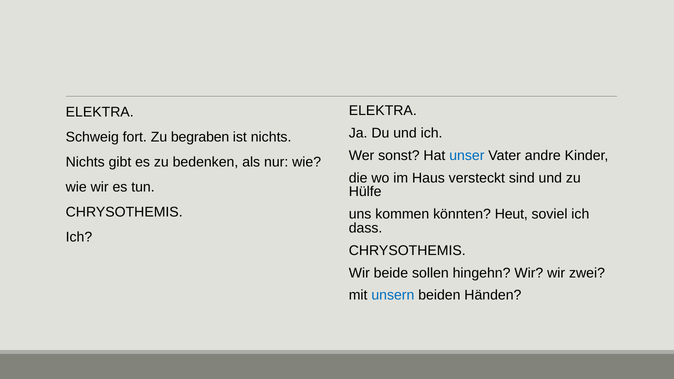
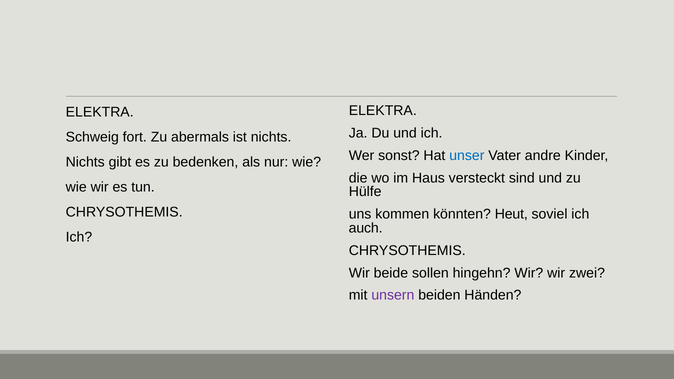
begraben: begraben -> abermals
dass: dass -> auch
unsern colour: blue -> purple
